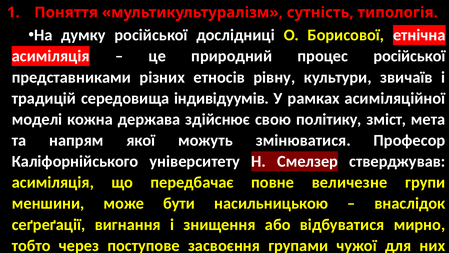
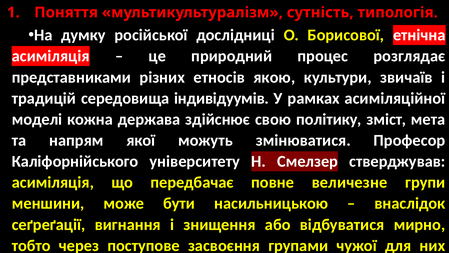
процес російської: російської -> розглядає
рівну: рівну -> якою
